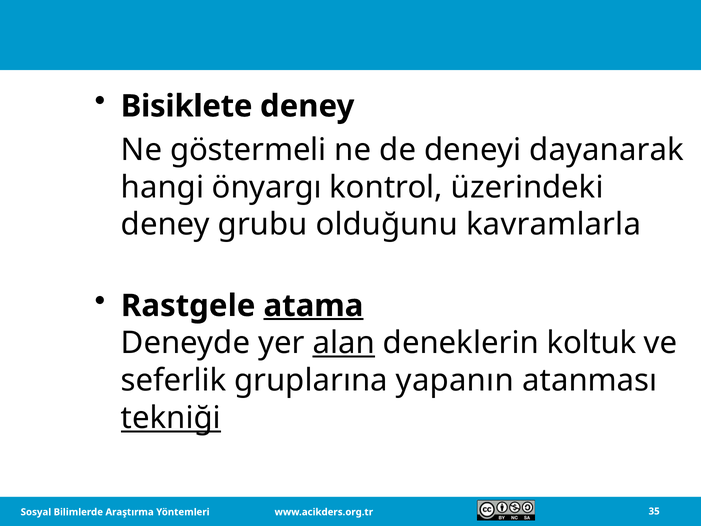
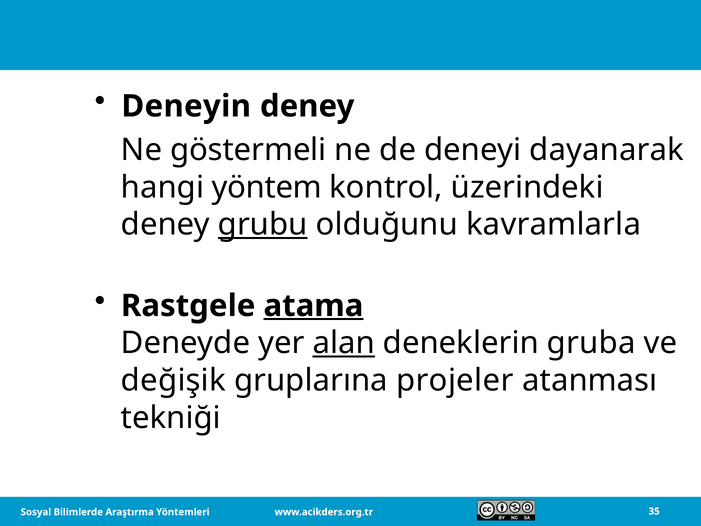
Bisiklete: Bisiklete -> Deneyin
önyargı: önyargı -> yöntem
grubu underline: none -> present
koltuk: koltuk -> gruba
seferlik: seferlik -> değişik
yapanın: yapanın -> projeler
tekniği underline: present -> none
